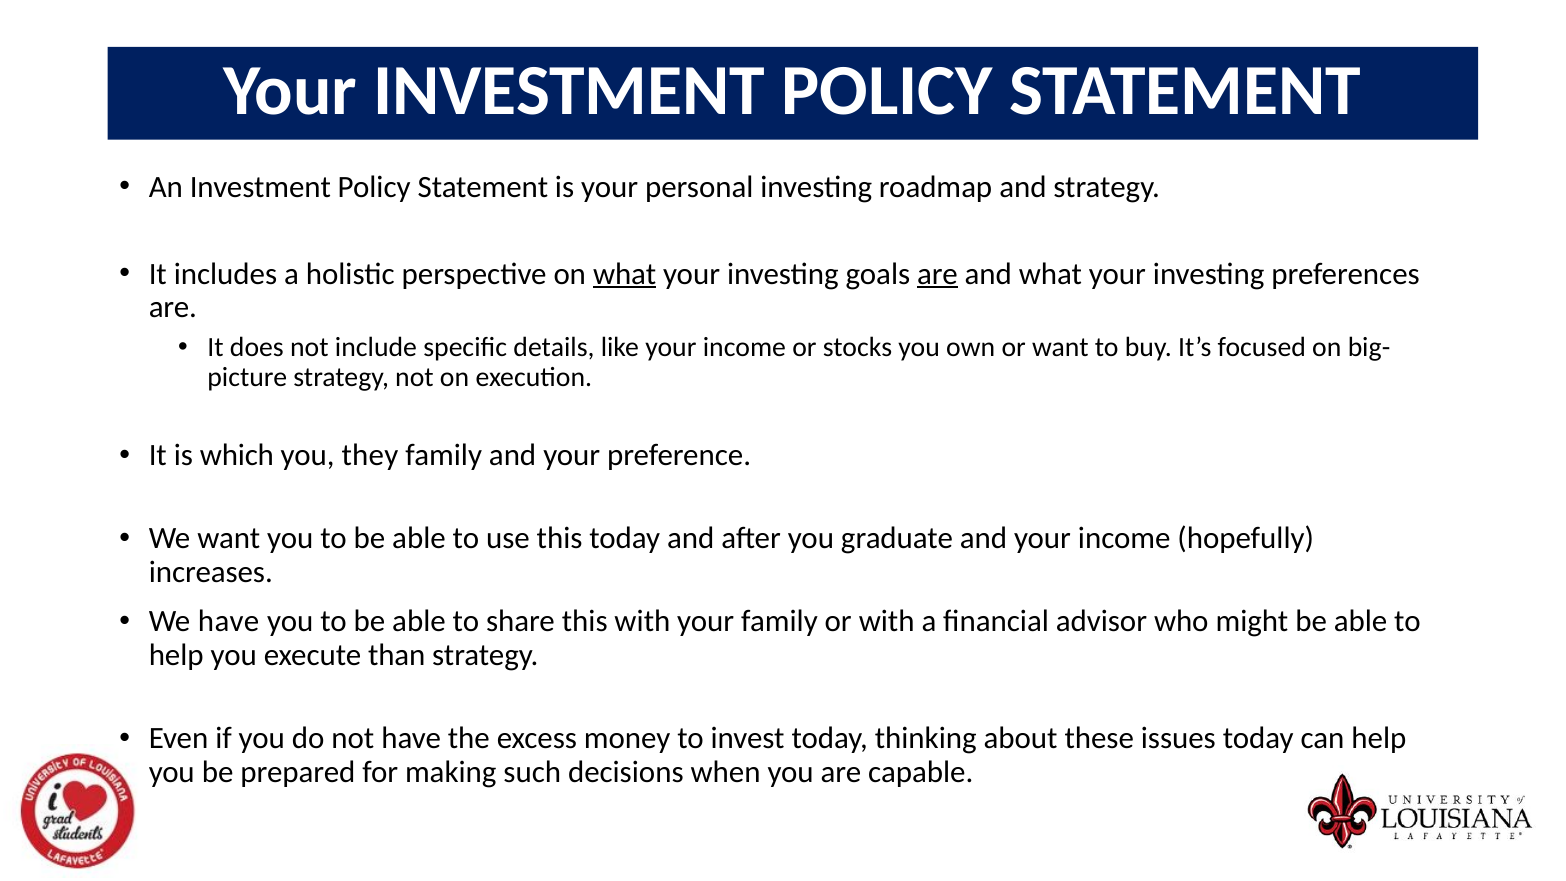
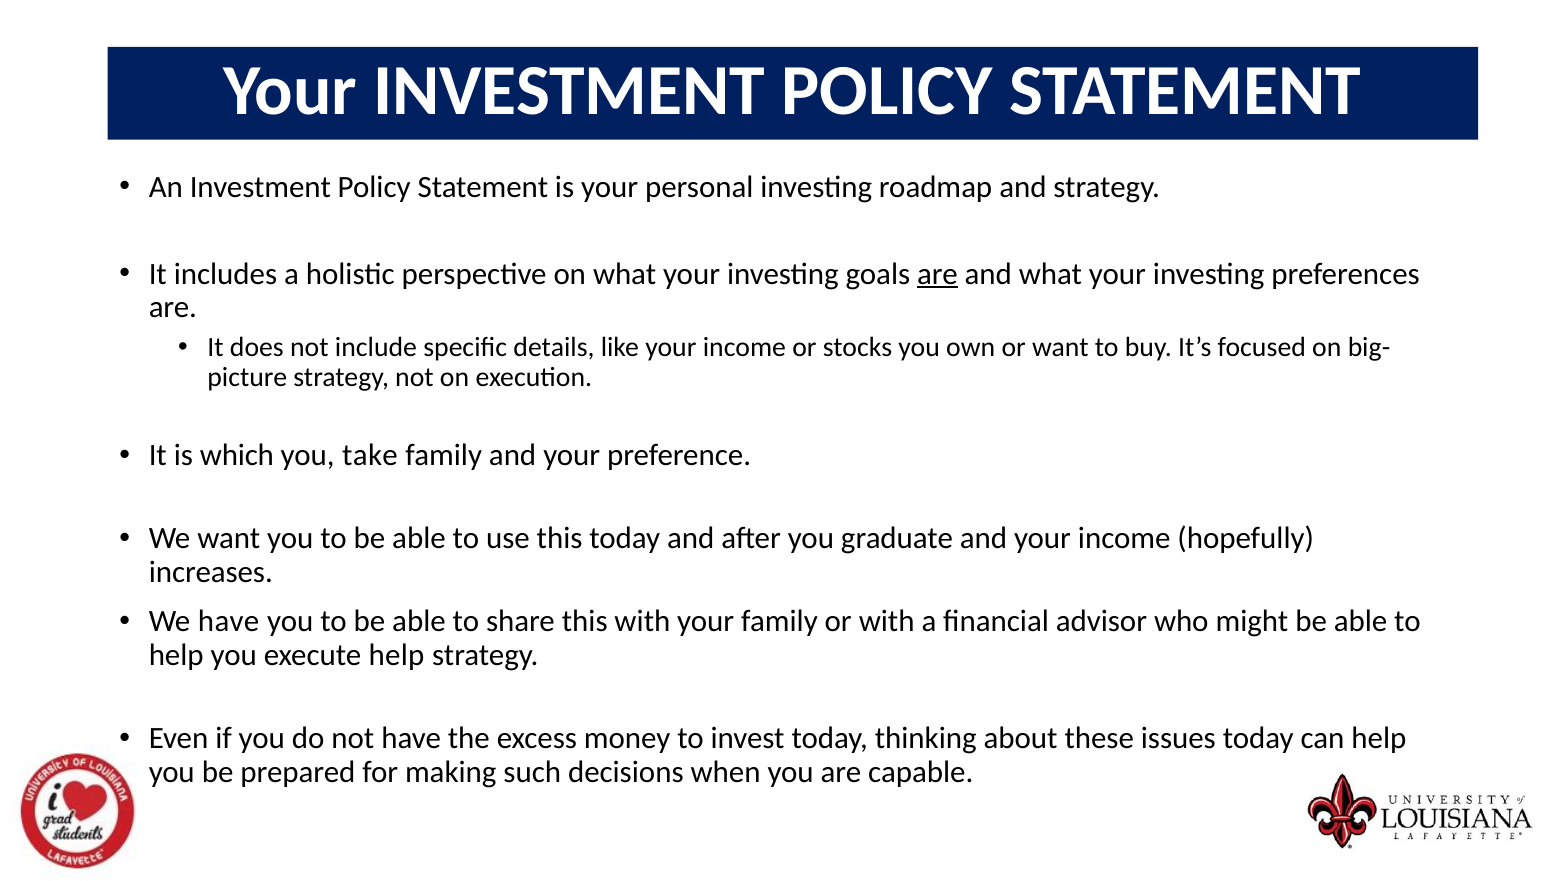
what at (625, 274) underline: present -> none
they: they -> take
execute than: than -> help
